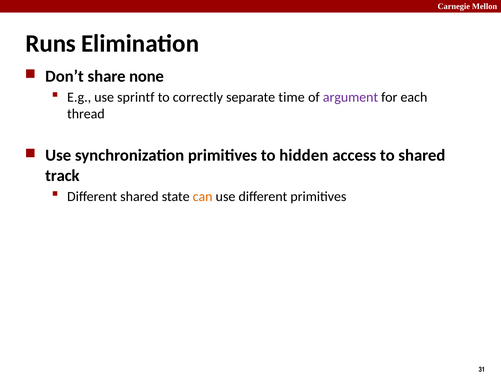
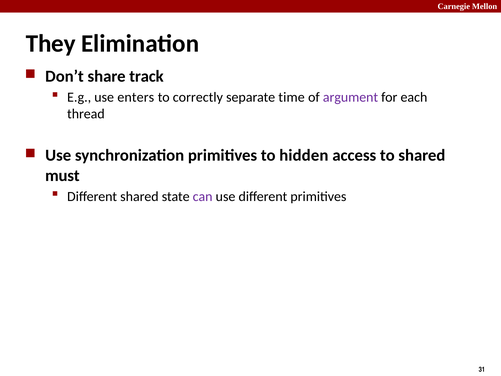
Runs: Runs -> They
none: none -> track
sprintf: sprintf -> enters
track: track -> must
can colour: orange -> purple
